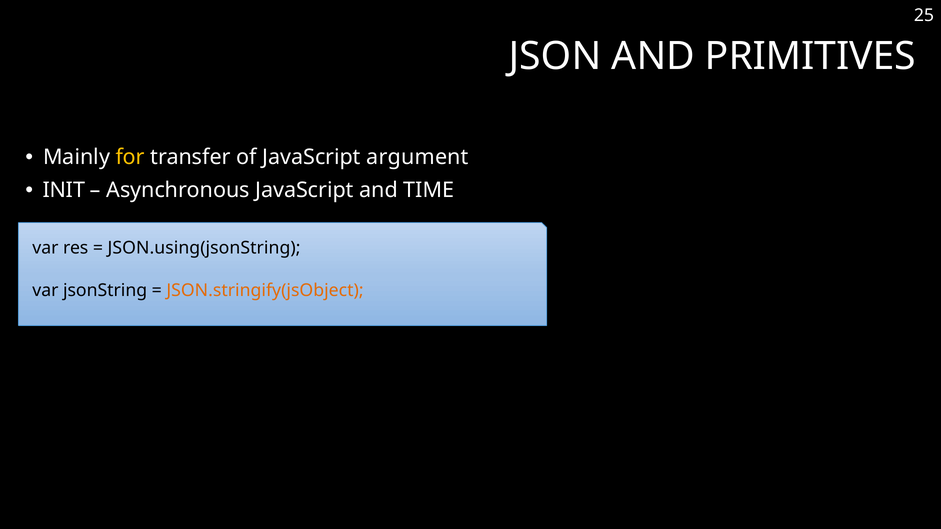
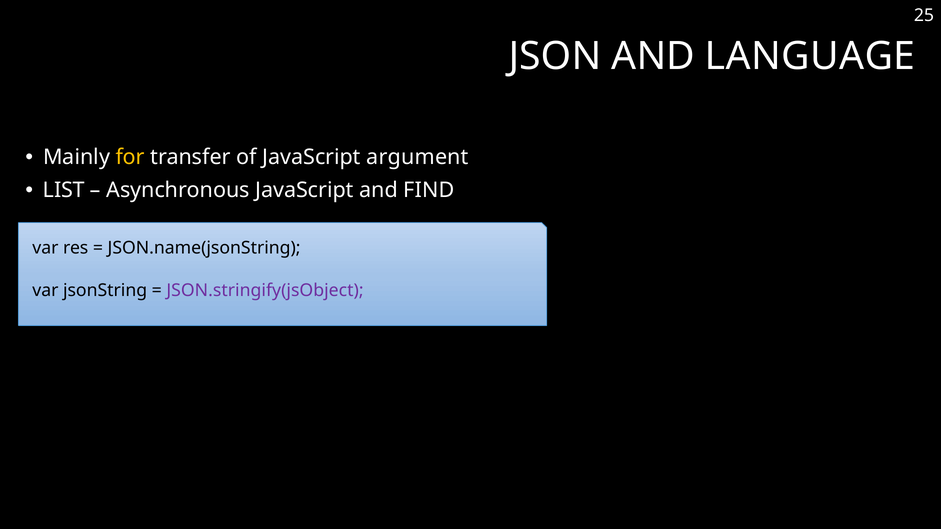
PRIMITIVES: PRIMITIVES -> LANGUAGE
INIT: INIT -> LIST
TIME: TIME -> FIND
JSON.using(jsonString: JSON.using(jsonString -> JSON.name(jsonString
JSON.stringify(jsObject colour: orange -> purple
